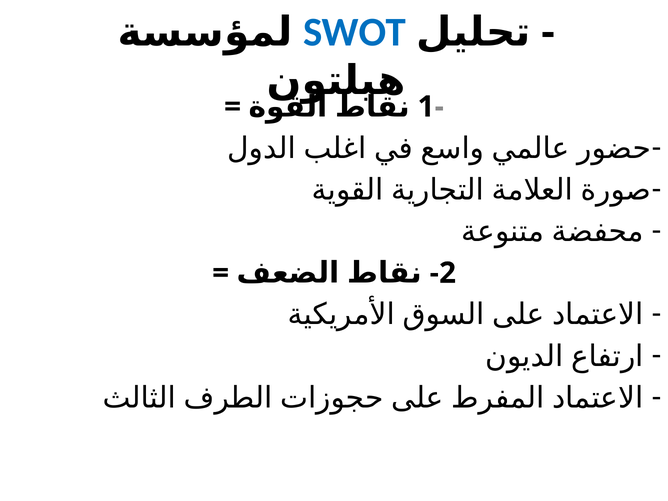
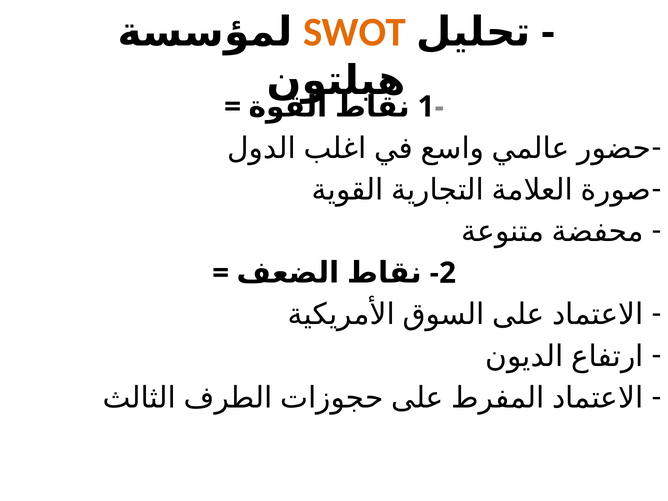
SWOT colour: blue -> orange
